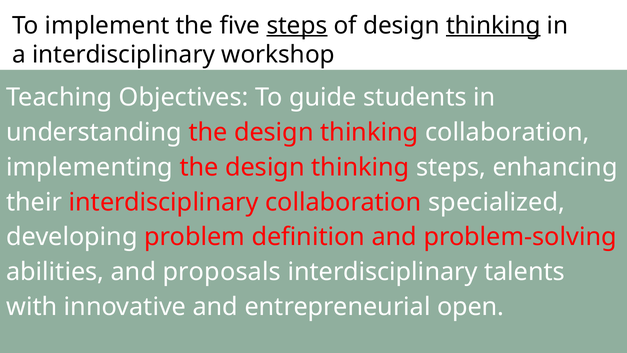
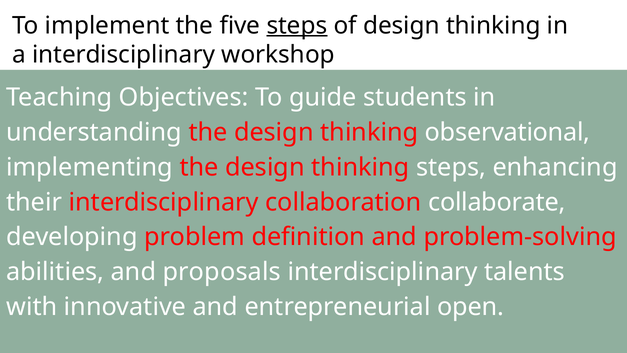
thinking at (493, 25) underline: present -> none
thinking collaboration: collaboration -> observational
specialized: specialized -> collaborate
